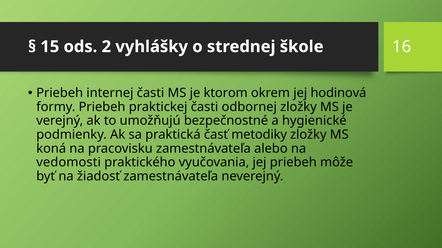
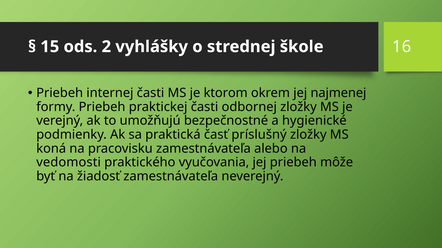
hodinová: hodinová -> najmenej
metodiky: metodiky -> príslušný
